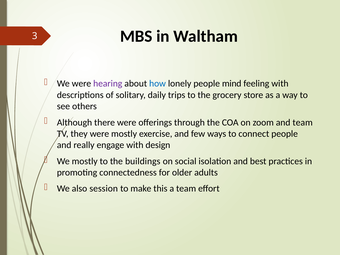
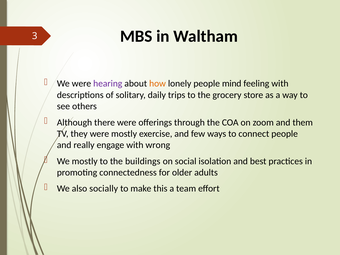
how colour: blue -> orange
and team: team -> them
design: design -> wrong
session: session -> socially
